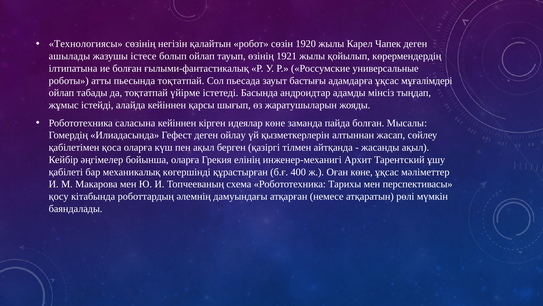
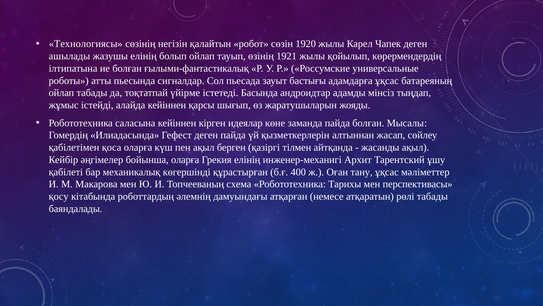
жазушы істесе: істесе -> елінің
пьесында тоқтатпай: тоқтатпай -> сигналдар
мұғалімдері: мұғалімдері -> батареяның
деген ойлау: ойлау -> пайда
Оған көне: көне -> тану
рөлі мүмкін: мүмкін -> табады
